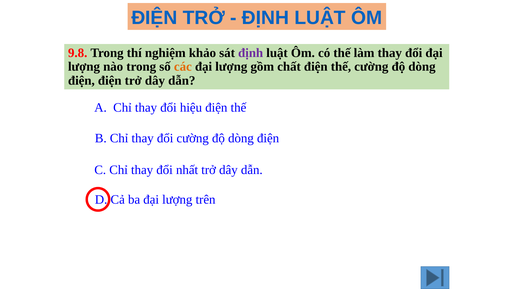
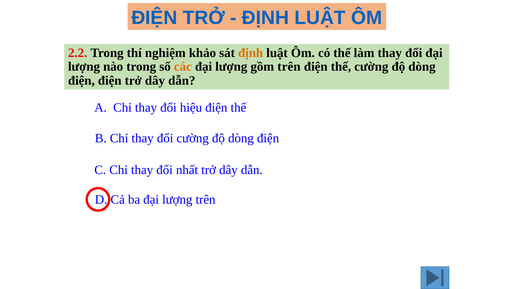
9.8: 9.8 -> 2.2
định at (251, 53) colour: purple -> orange
gồm chất: chất -> trên
